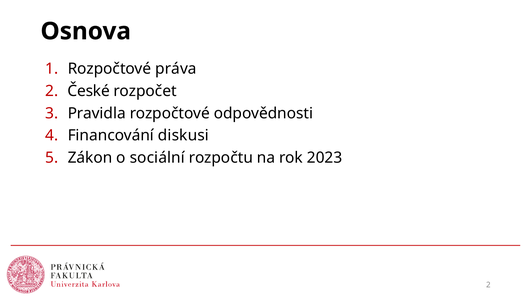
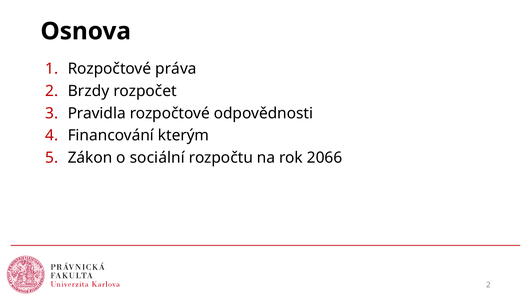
České: České -> Brzdy
diskusi: diskusi -> kterým
2023: 2023 -> 2066
